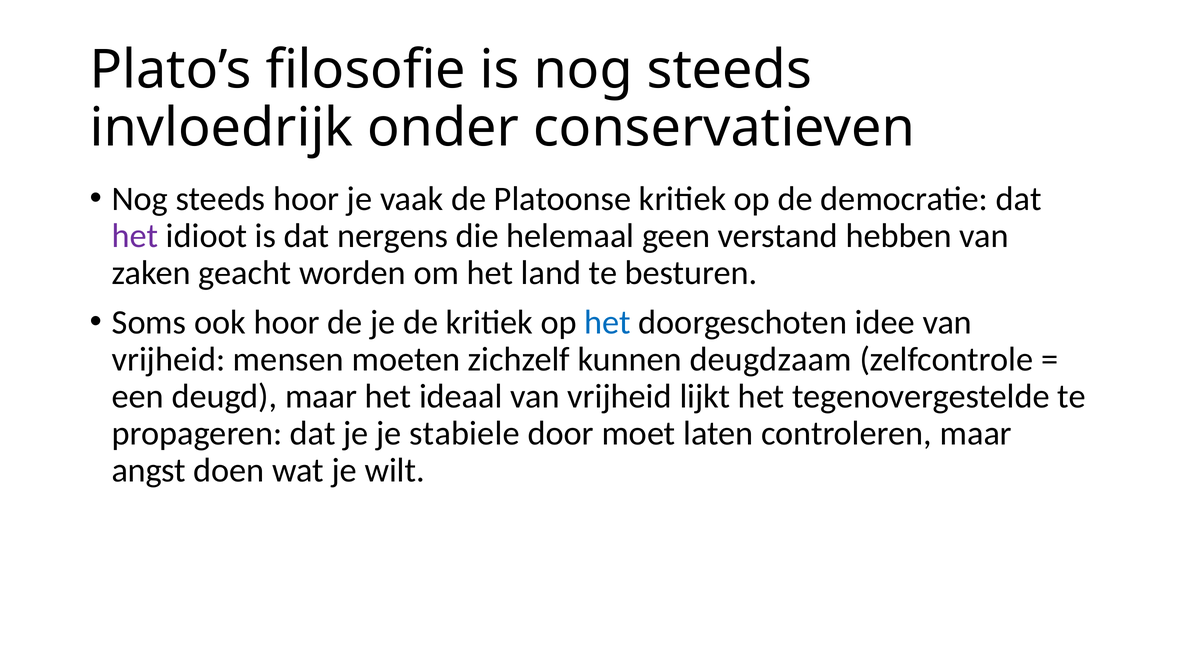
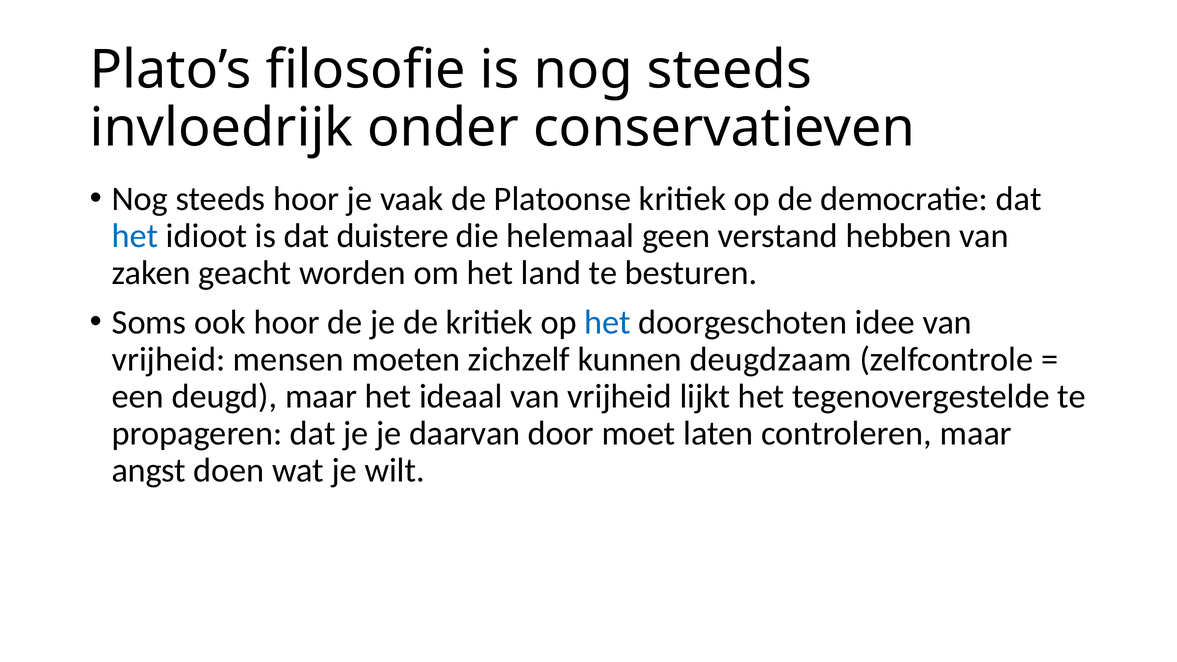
het at (135, 236) colour: purple -> blue
nergens: nergens -> duistere
stabiele: stabiele -> daarvan
